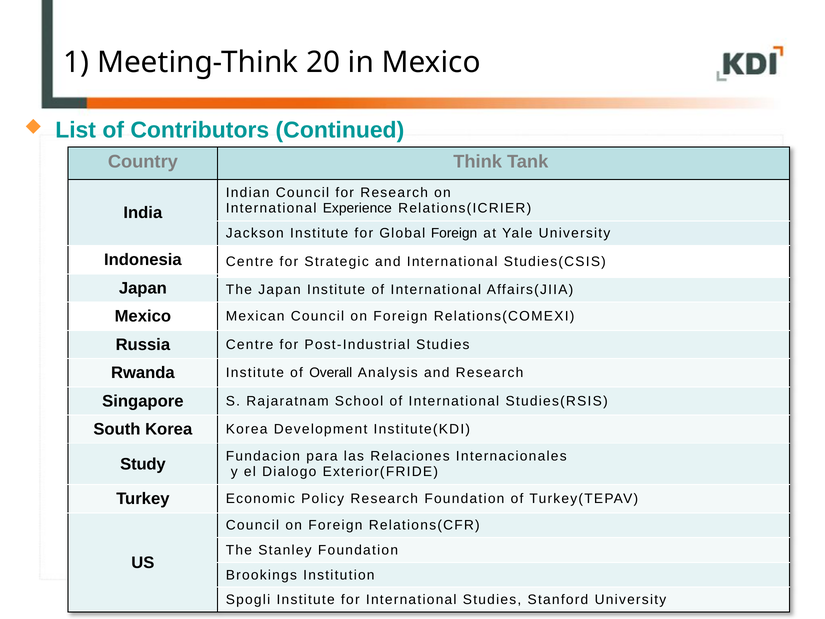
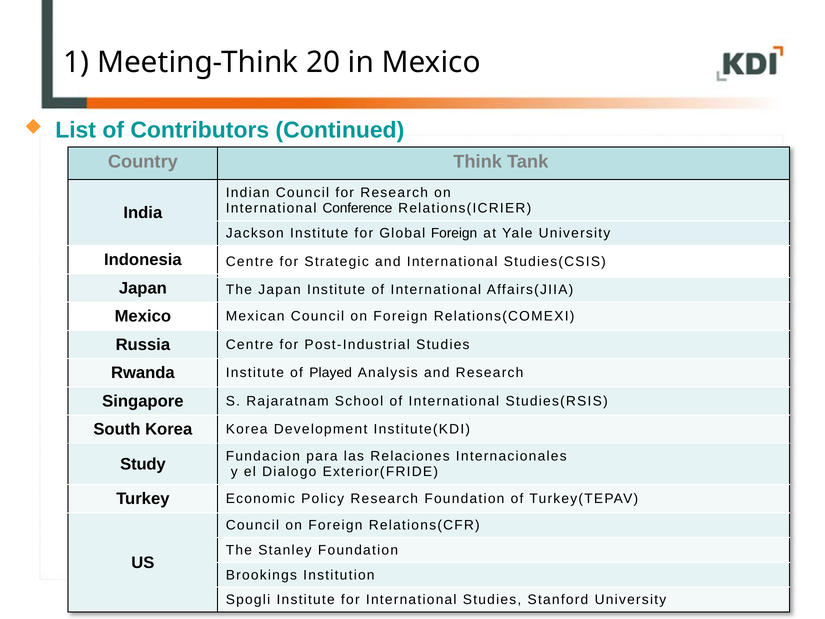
Experience: Experience -> Conference
Overall: Overall -> Played
